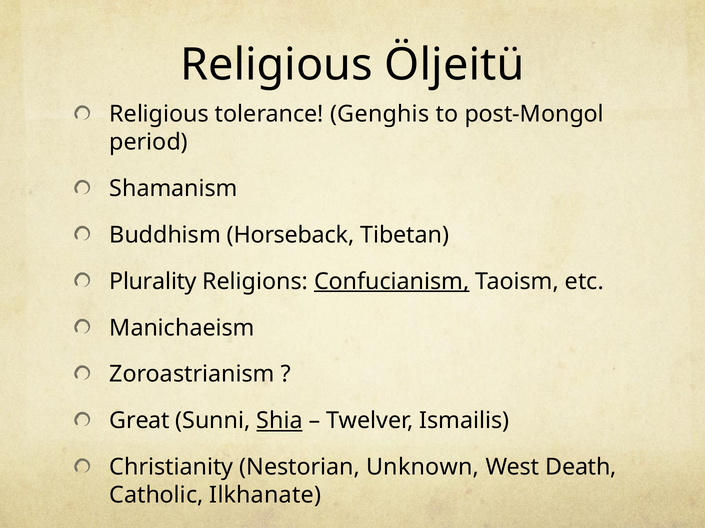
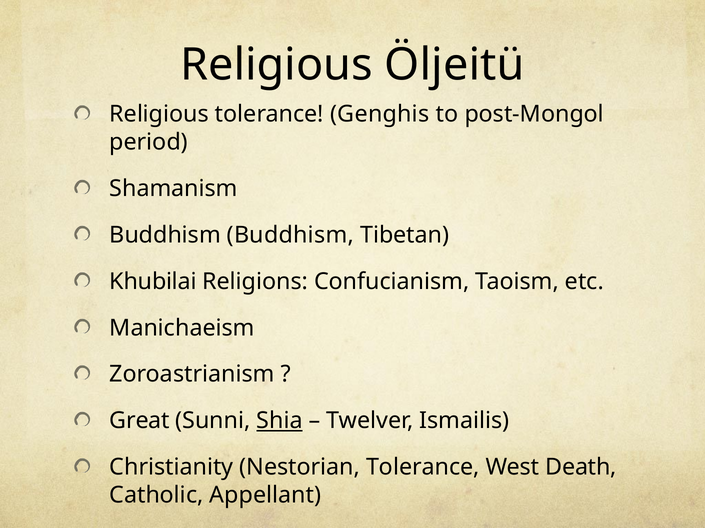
Buddhism Horseback: Horseback -> Buddhism
Plurality: Plurality -> Khubilai
Confucianism underline: present -> none
Nestorian Unknown: Unknown -> Tolerance
Ilkhanate: Ilkhanate -> Appellant
